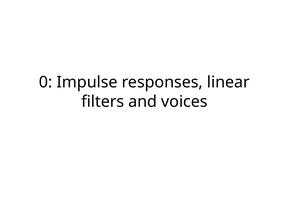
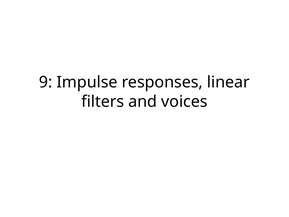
0: 0 -> 9
